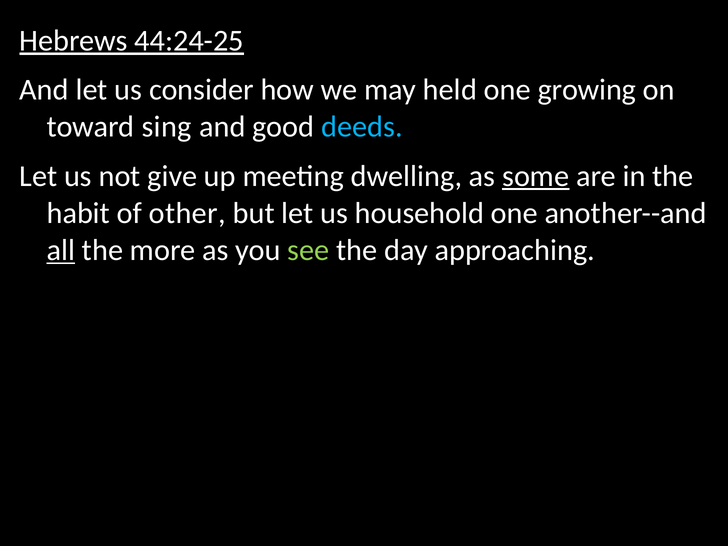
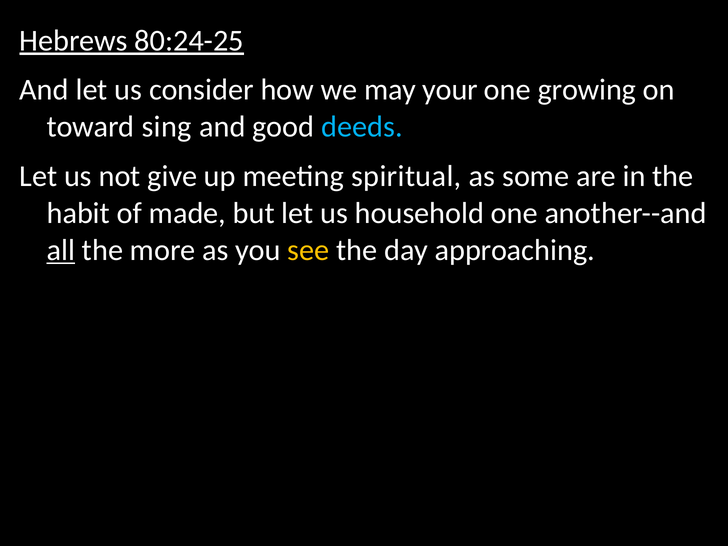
44:24-25: 44:24-25 -> 80:24-25
held: held -> your
dwelling: dwelling -> spiritual
some underline: present -> none
other: other -> made
see colour: light green -> yellow
